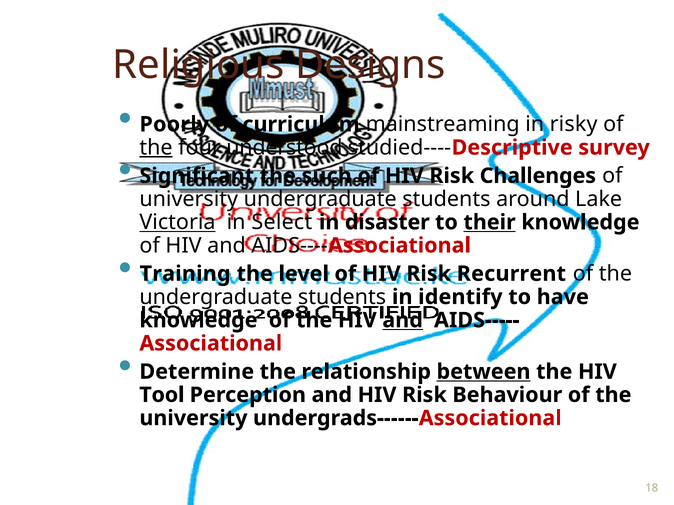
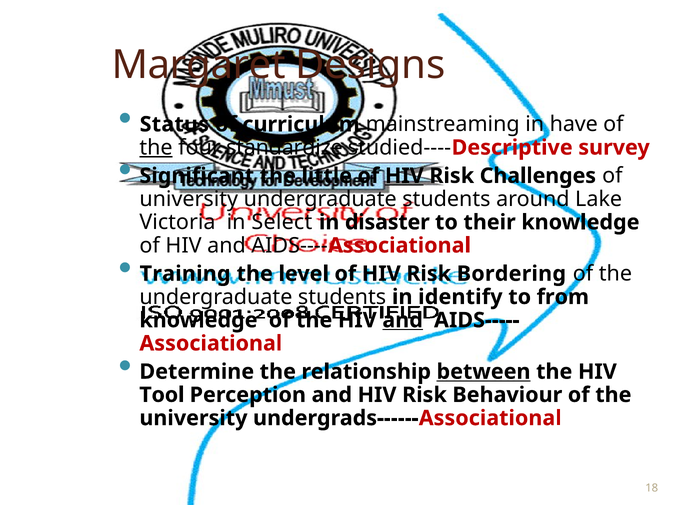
Religious: Religious -> Margaret
Poorly: Poorly -> Status
risky: risky -> have
understood: understood -> standardize
such: such -> little
HIV at (404, 176) underline: none -> present
Victoria underline: present -> none
their underline: present -> none
Recurrent: Recurrent -> Bordering
have: have -> from
